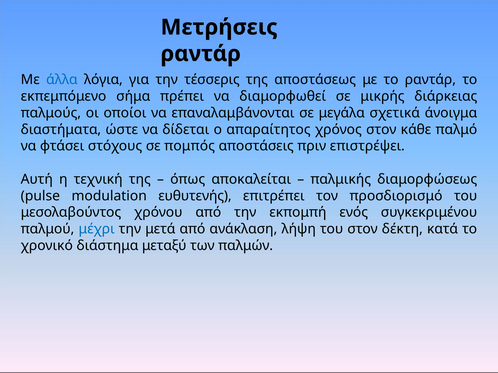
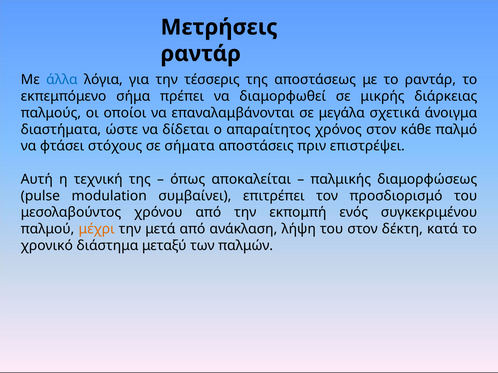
πομπός: πομπός -> σήματα
ευθυτενής: ευθυτενής -> συμβαίνει
μέχρι colour: blue -> orange
